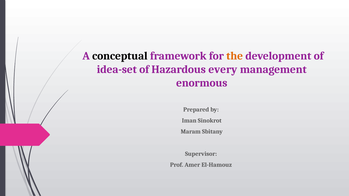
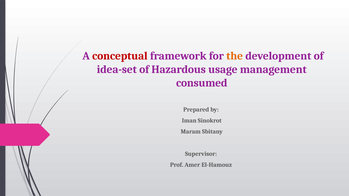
conceptual colour: black -> red
every: every -> usage
enormous: enormous -> consumed
